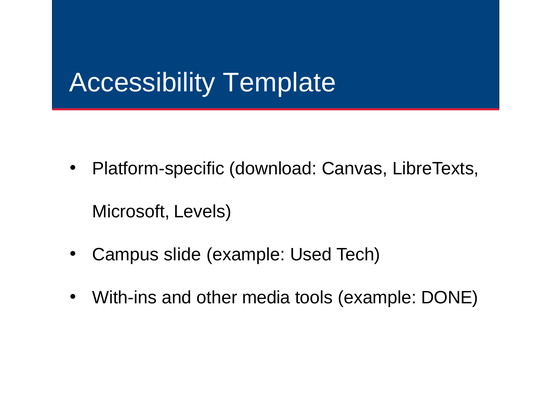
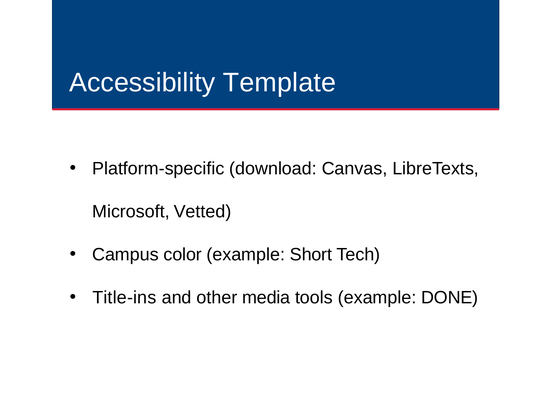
Levels: Levels -> Vetted
slide: slide -> color
Used: Used -> Short
With-ins: With-ins -> Title-ins
